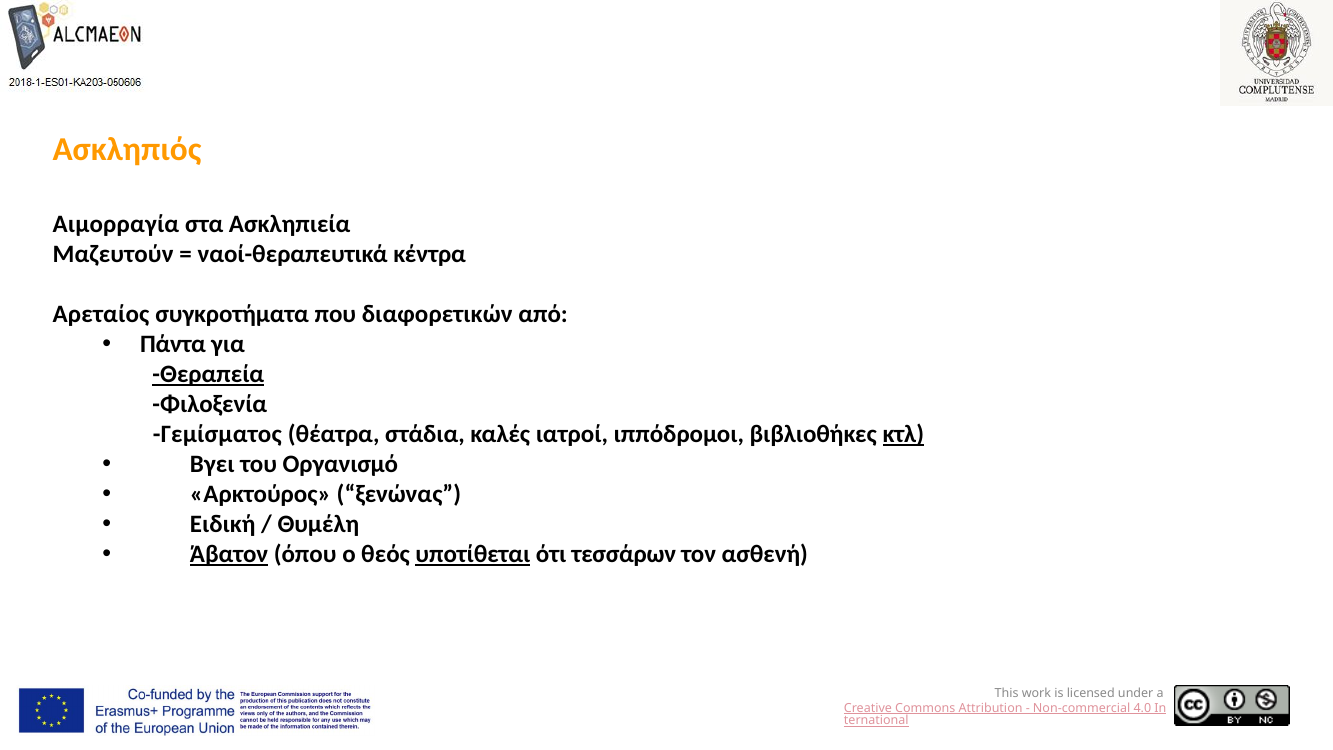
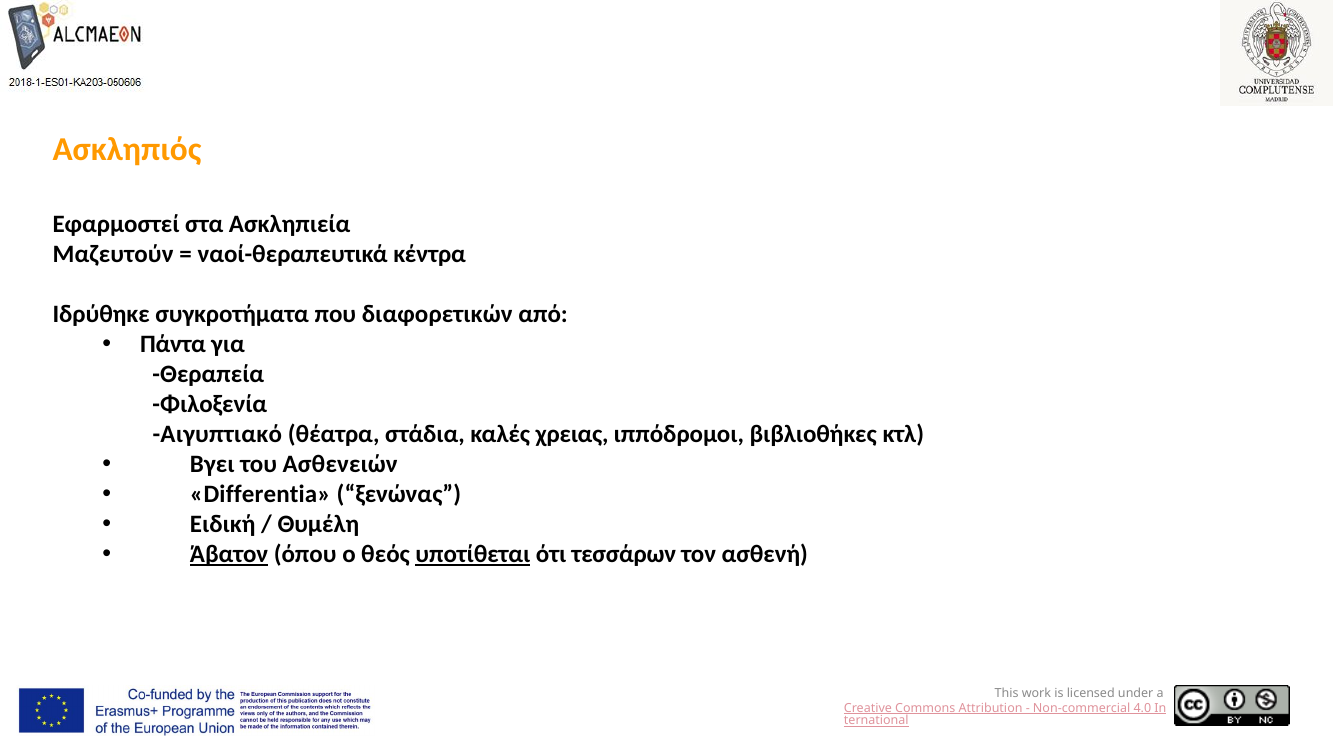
Αιμορραγία: Αιμορραγία -> Εφαρμοστεί
Αρεταίος: Αρεταίος -> Ιδρύθηκε
Θεραπεία underline: present -> none
Γεμίσματος: Γεμίσματος -> Αιγυπτιακό
ιατροί: ιατροί -> χρειας
κτλ underline: present -> none
Οργανισμό: Οργανισμό -> Ασθενειών
Αρκτούρος: Αρκτούρος -> Differentia
